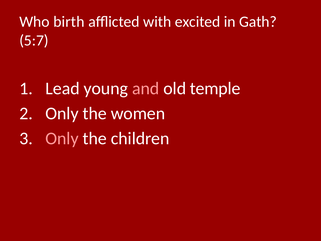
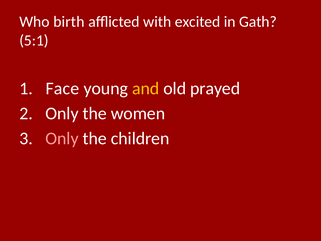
5:7: 5:7 -> 5:1
Lead: Lead -> Face
and colour: pink -> yellow
temple: temple -> prayed
